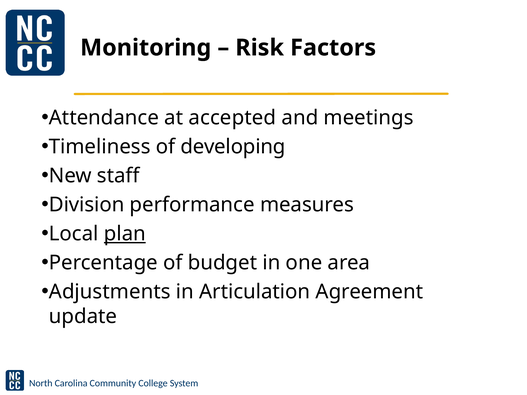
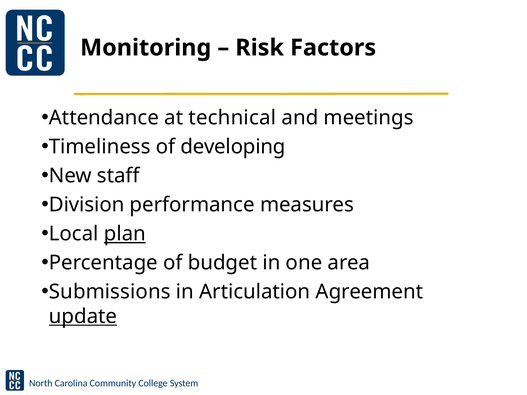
accepted: accepted -> technical
Adjustments: Adjustments -> Submissions
update underline: none -> present
